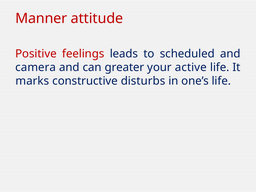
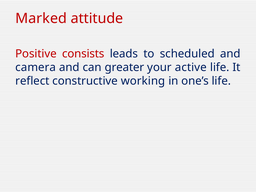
Manner: Manner -> Marked
feelings: feelings -> consists
marks: marks -> reflect
disturbs: disturbs -> working
